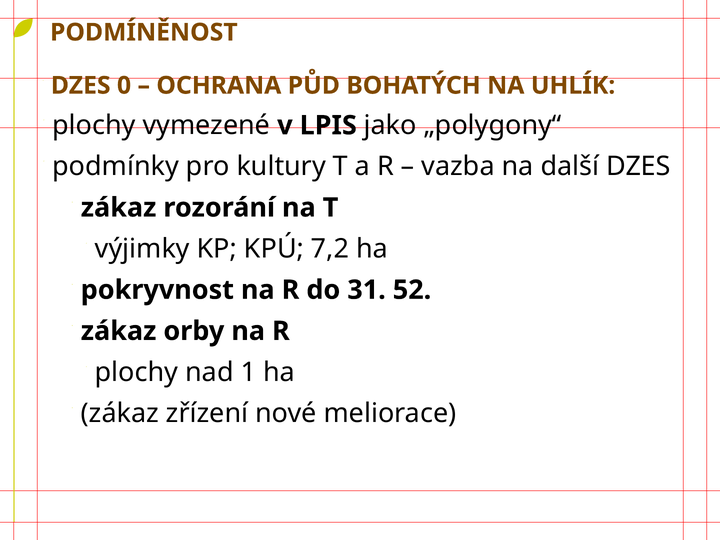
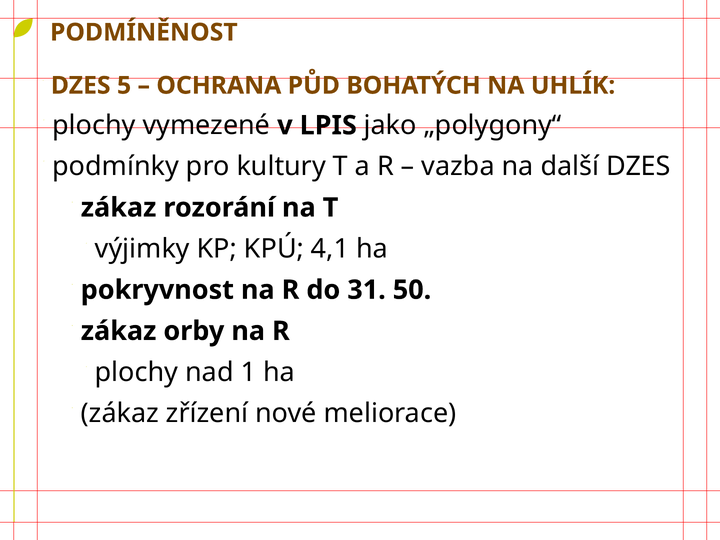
0: 0 -> 5
7,2: 7,2 -> 4,1
52: 52 -> 50
